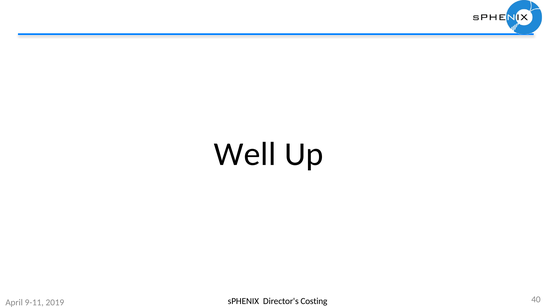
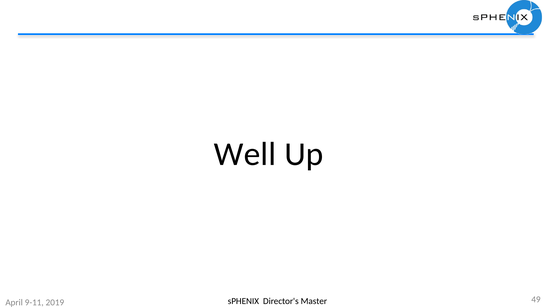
Costing: Costing -> Master
40: 40 -> 49
